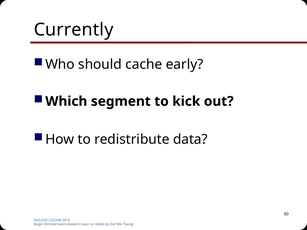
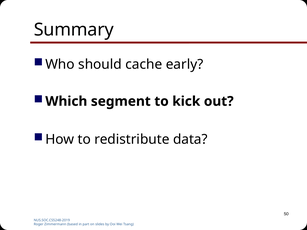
Currently: Currently -> Summary
